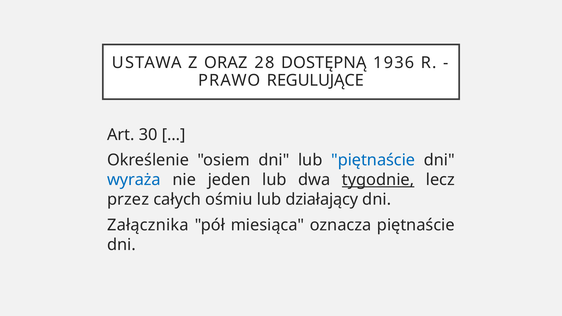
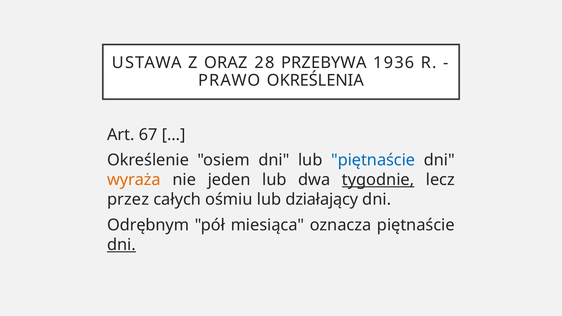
DOSTĘPNĄ: DOSTĘPNĄ -> PRZEBYWA
REGULUJĄCE: REGULUJĄCE -> OKREŚLENIA
30: 30 -> 67
wyraża colour: blue -> orange
Załącznika: Załącznika -> Odrębnym
dni at (121, 245) underline: none -> present
